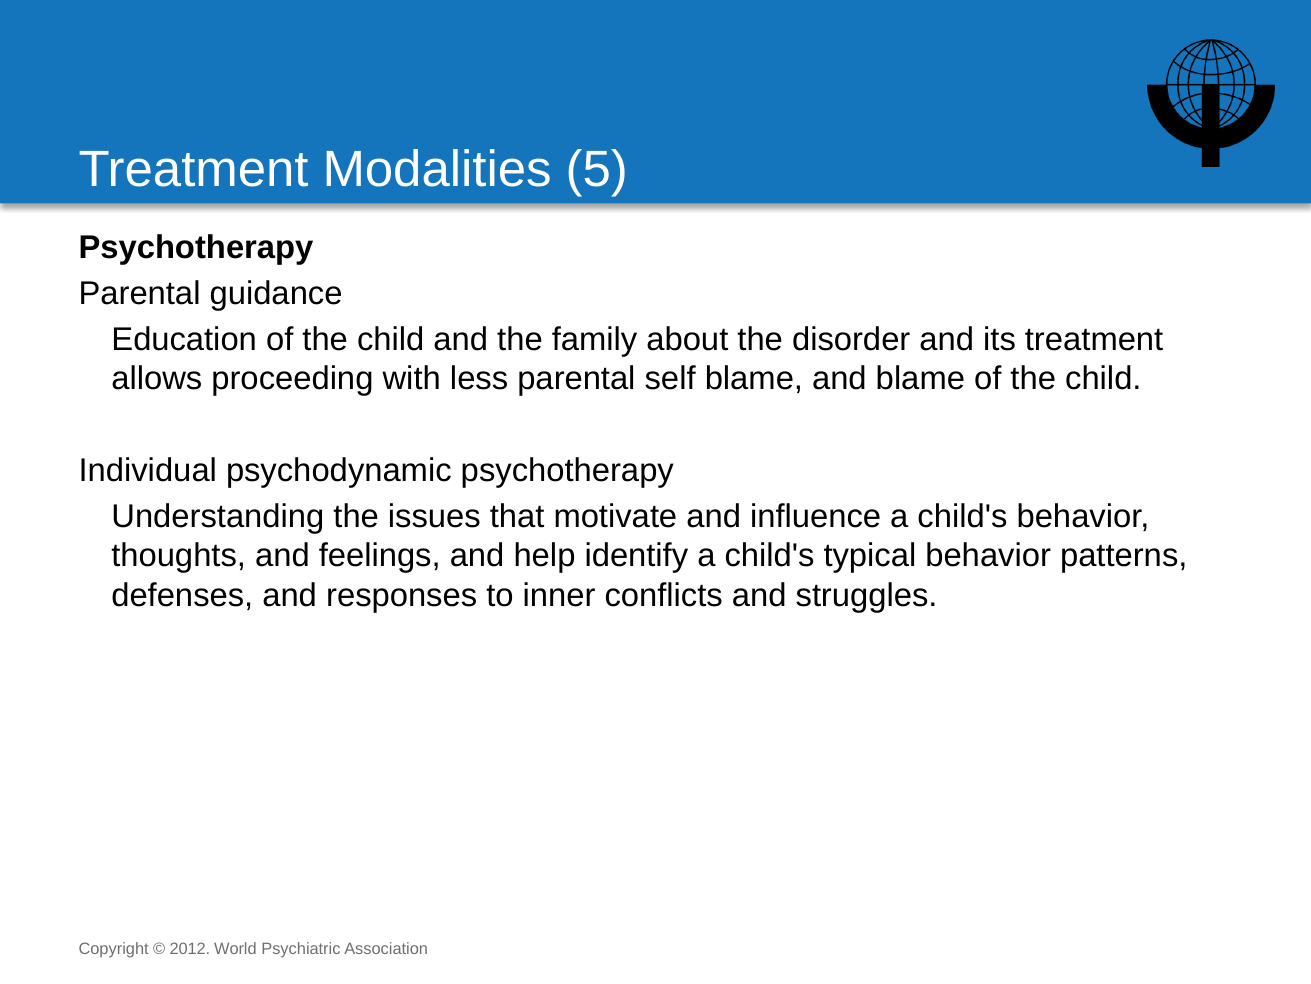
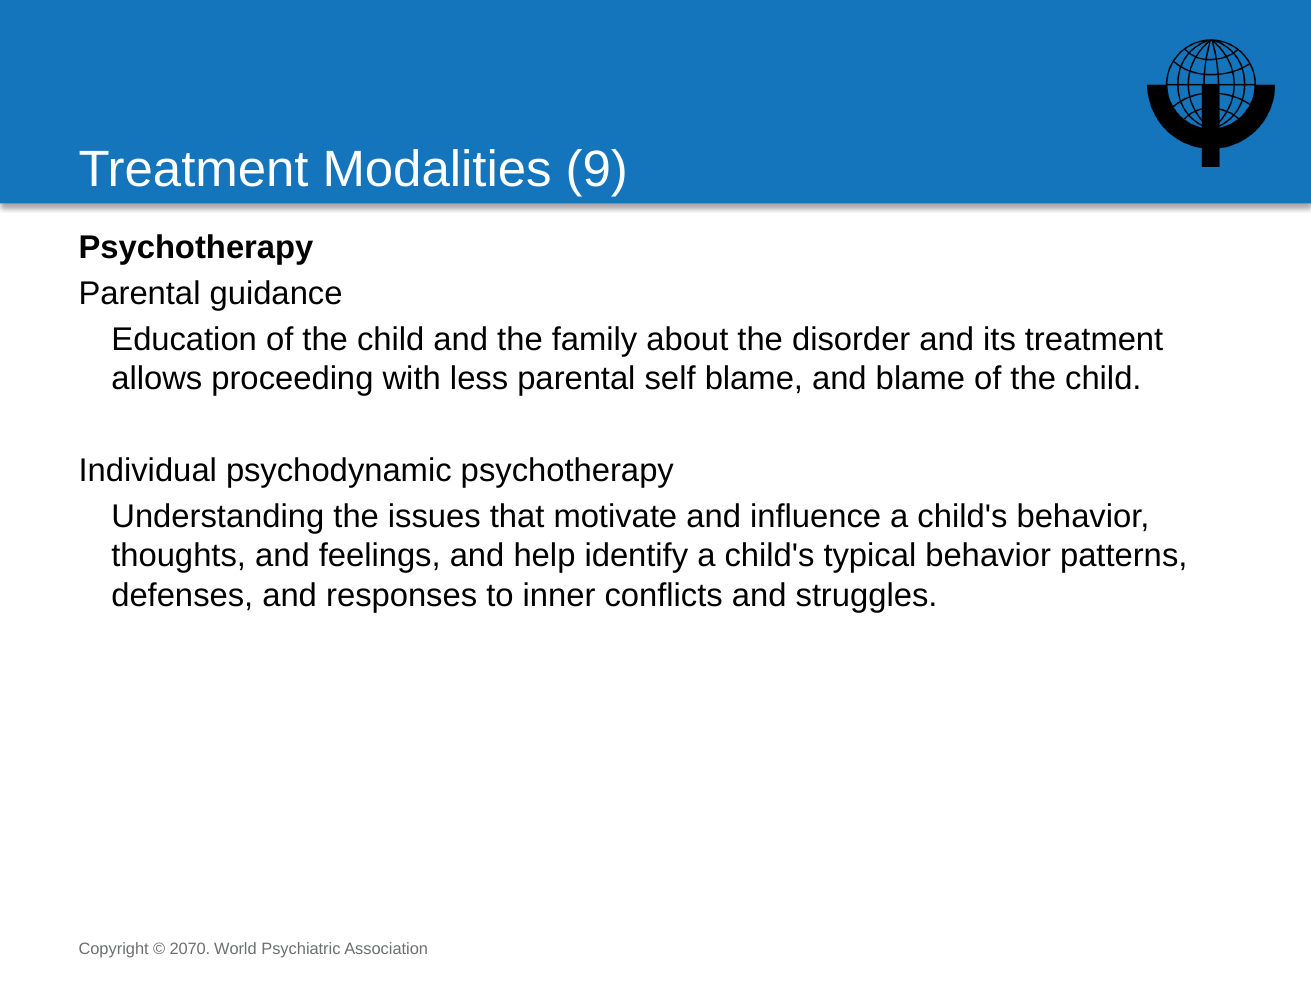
5: 5 -> 9
2012: 2012 -> 2070
